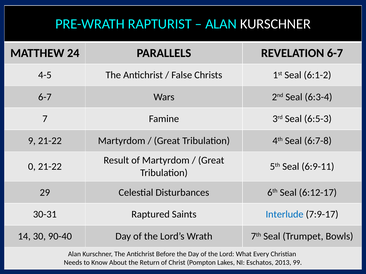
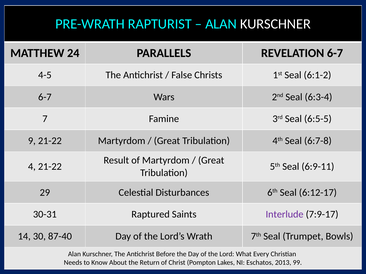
6:5-3: 6:5-3 -> 6:5-5
0: 0 -> 4
Interlude colour: blue -> purple
90-40: 90-40 -> 87-40
